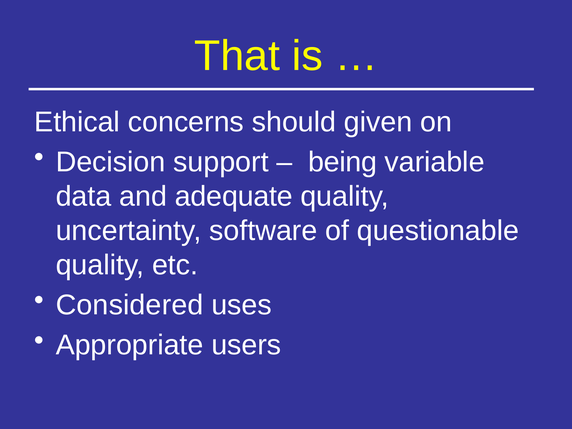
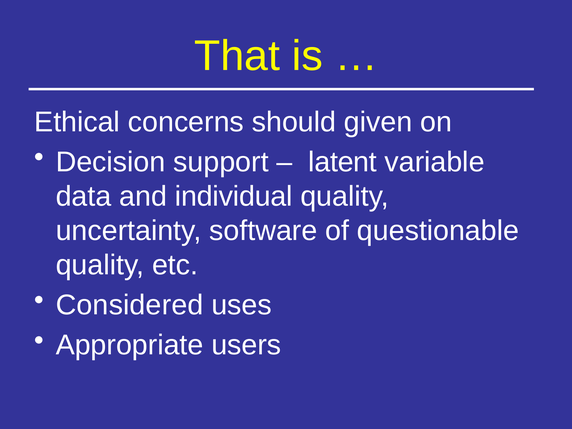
being: being -> latent
adequate: adequate -> individual
